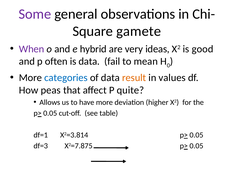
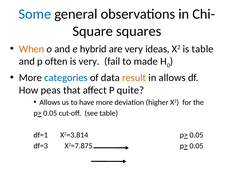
Some colour: purple -> blue
gamete: gamete -> squares
When colour: purple -> orange
is good: good -> table
is data: data -> very
mean: mean -> made
in values: values -> allows
